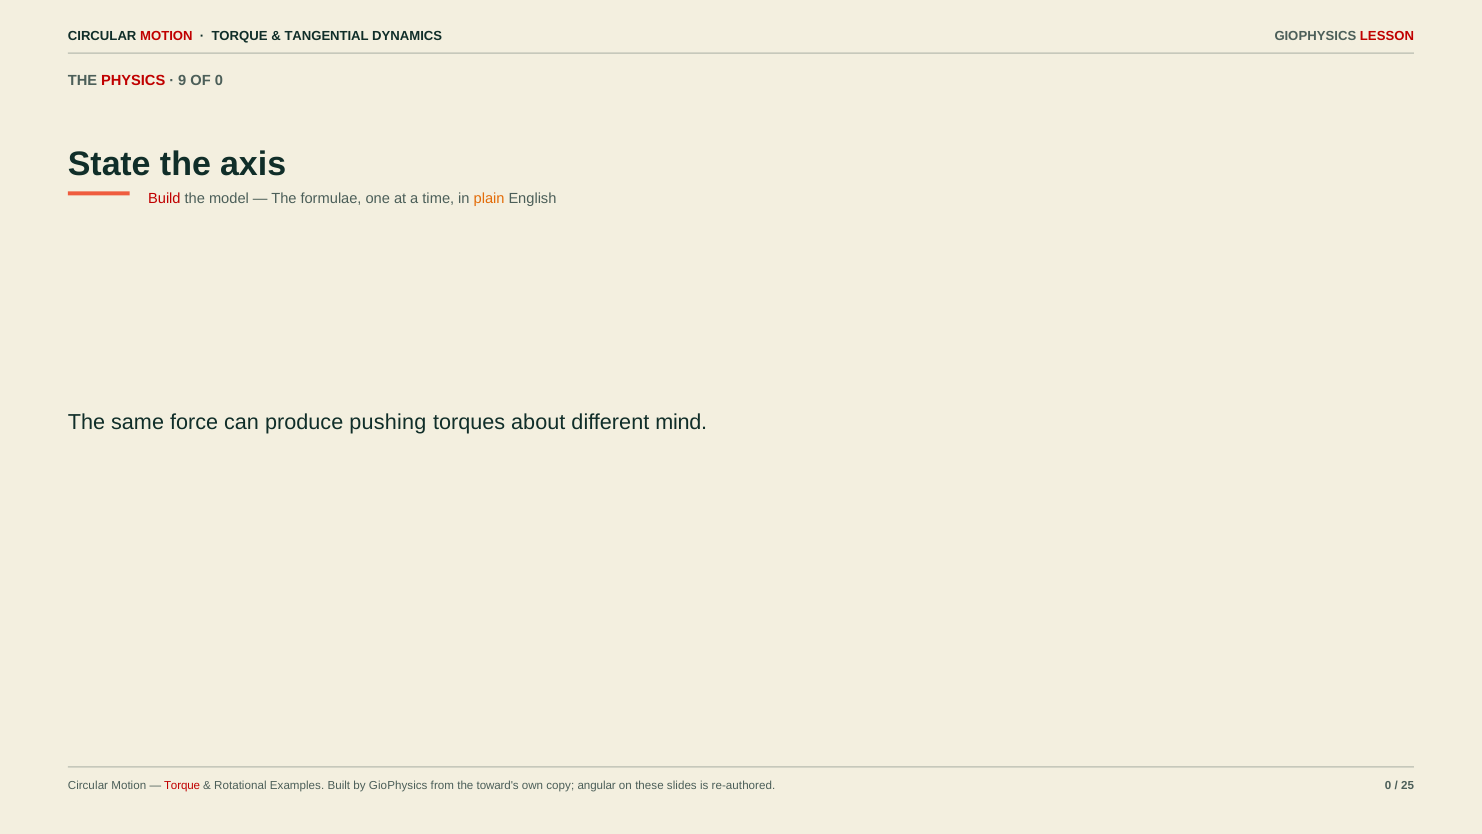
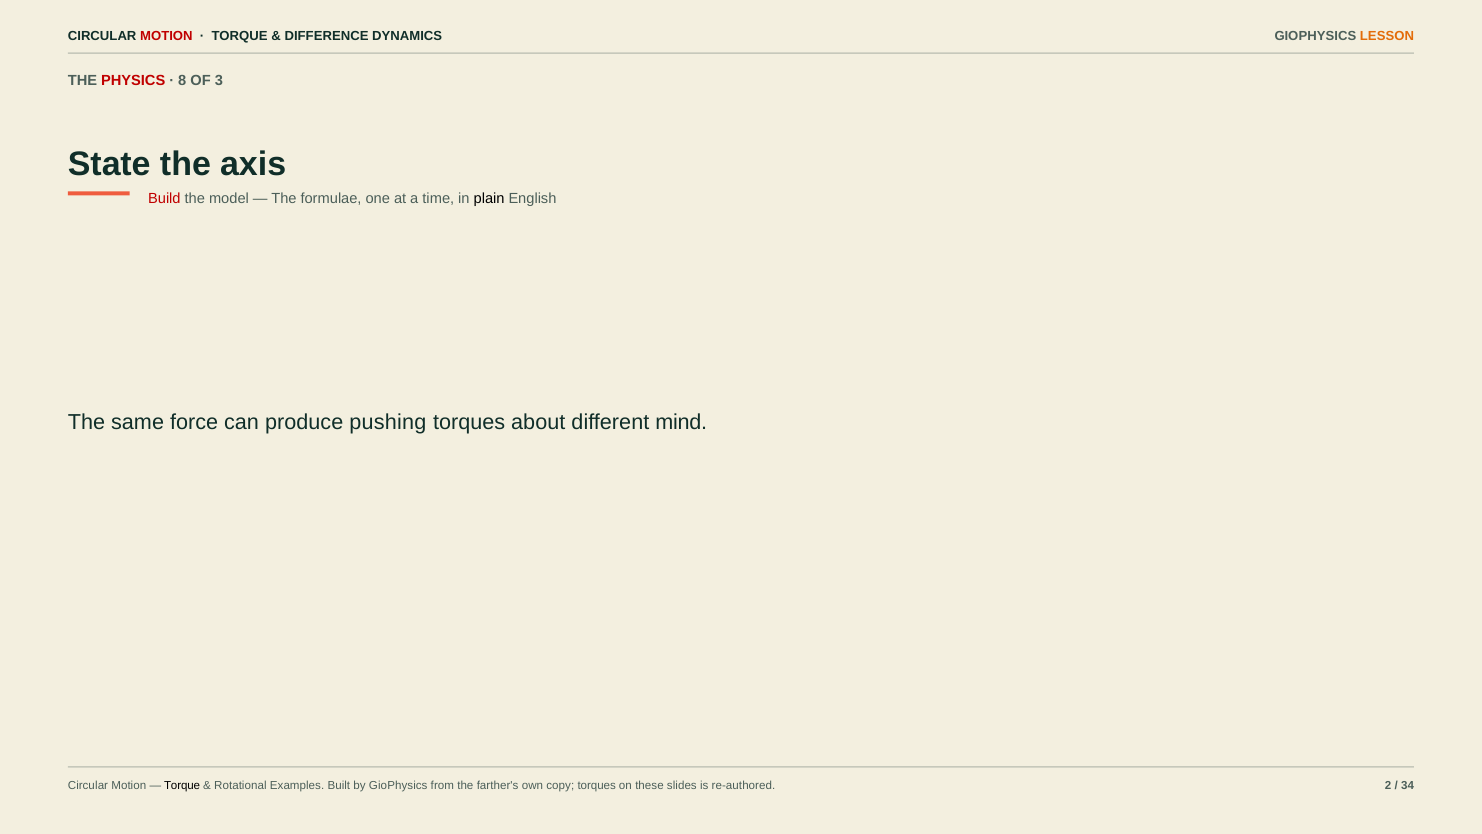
TANGENTIAL: TANGENTIAL -> DIFFERENCE
LESSON colour: red -> orange
9: 9 -> 8
OF 0: 0 -> 3
plain colour: orange -> black
Torque at (182, 786) colour: red -> black
toward's: toward's -> farther's
copy angular: angular -> torques
re-authored 0: 0 -> 2
25: 25 -> 34
